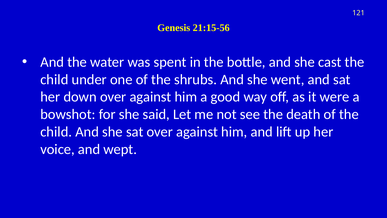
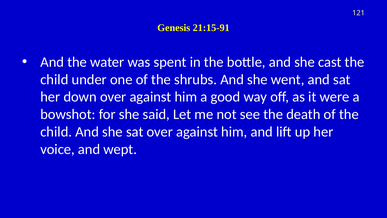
21:15-56: 21:15-56 -> 21:15-91
